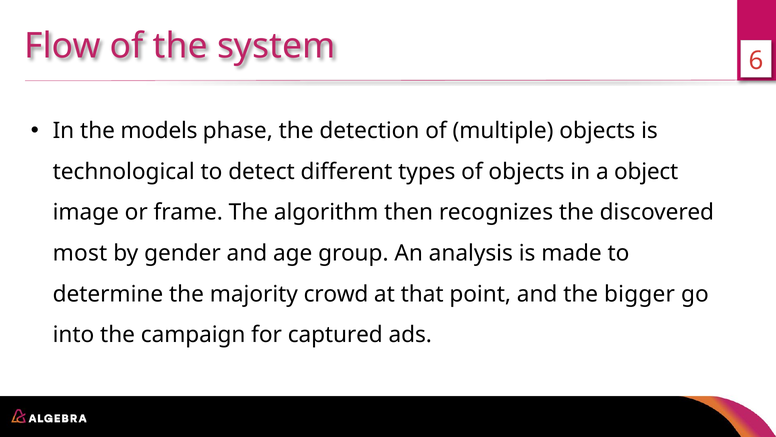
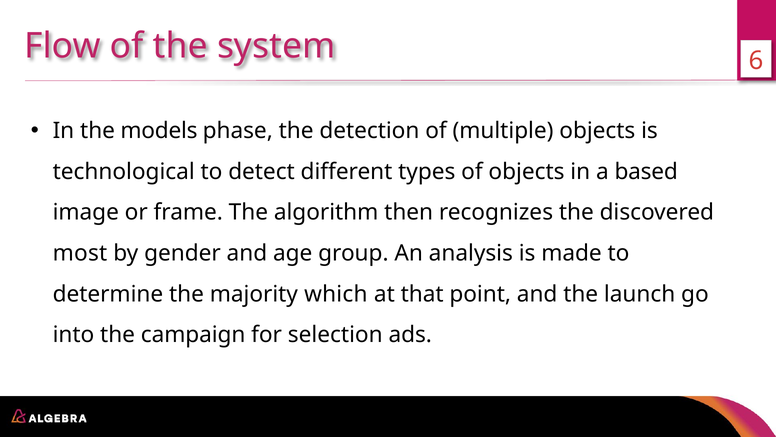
object: object -> based
crowd: crowd -> which
bigger: bigger -> launch
captured: captured -> selection
